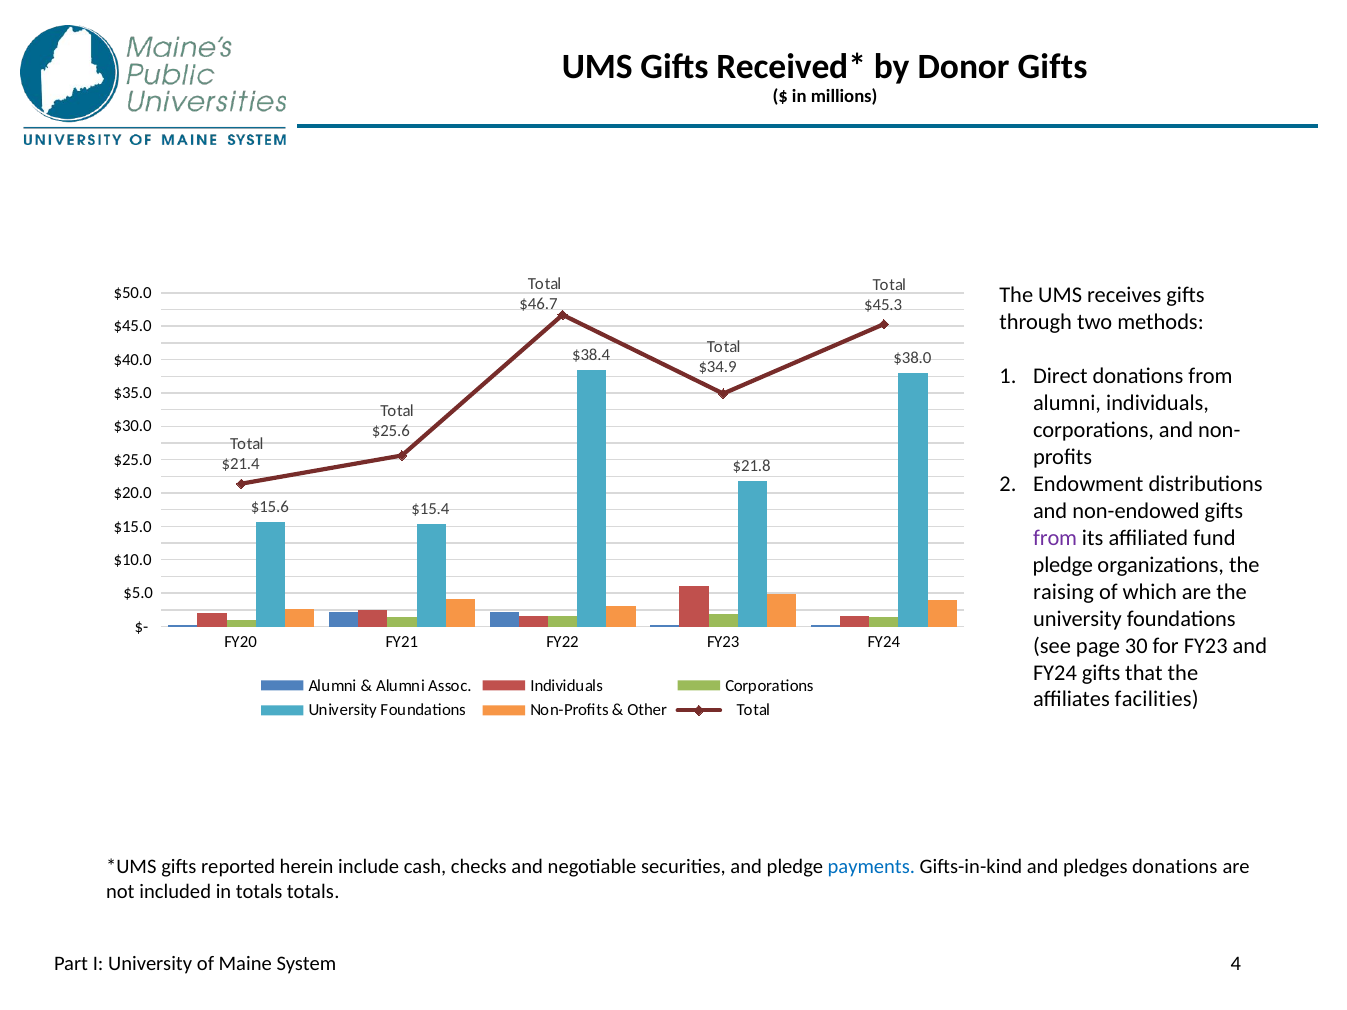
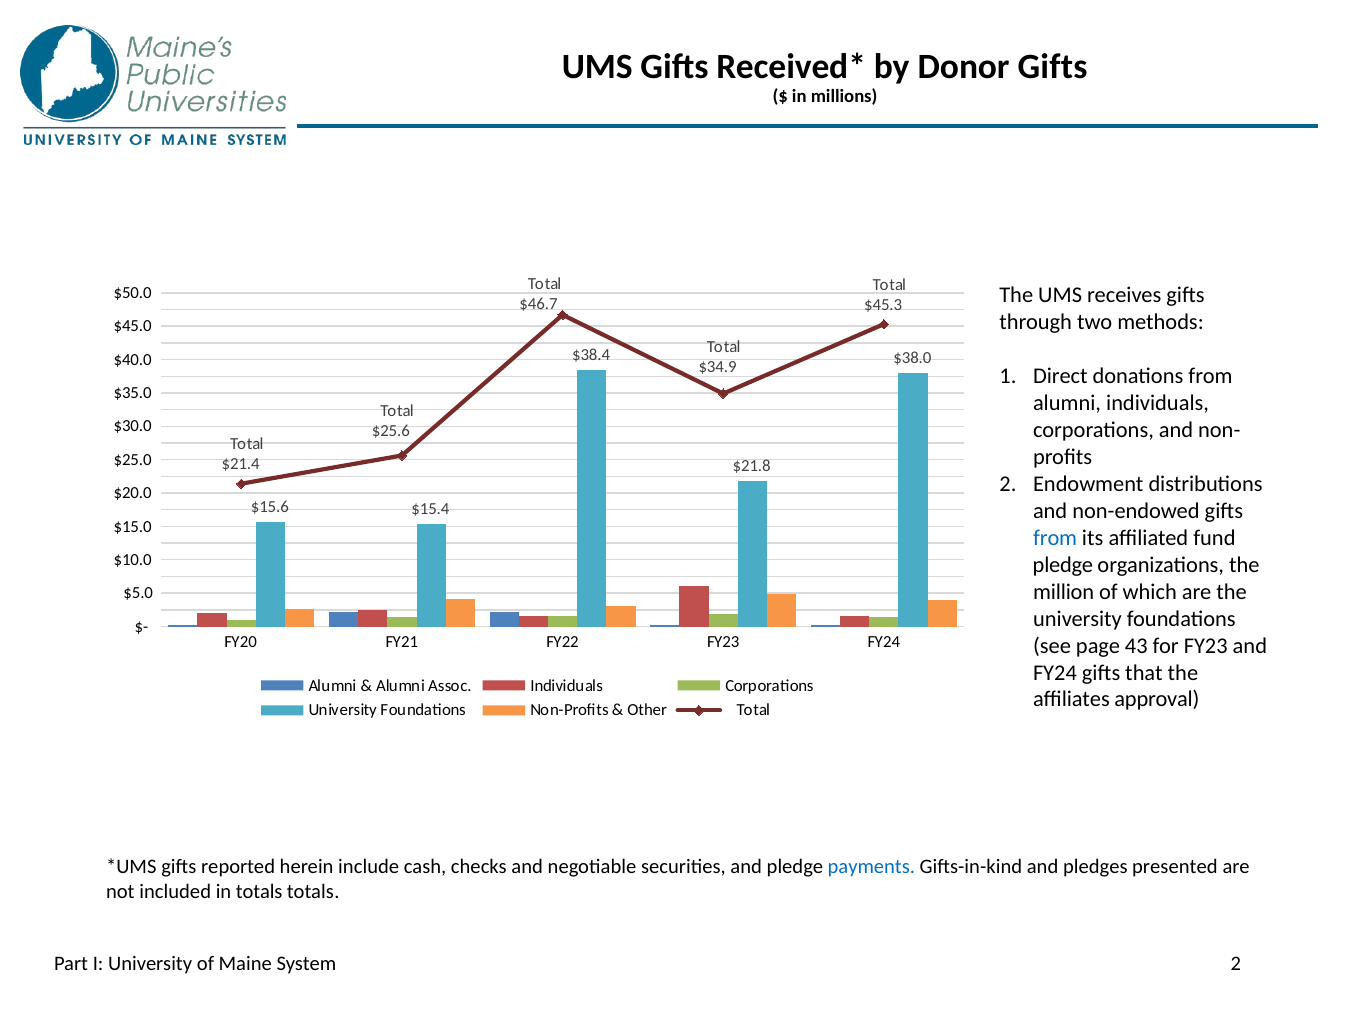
from at (1055, 538) colour: purple -> blue
raising: raising -> million
30: 30 -> 43
facilities: facilities -> approval
pledges donations: donations -> presented
System 4: 4 -> 2
